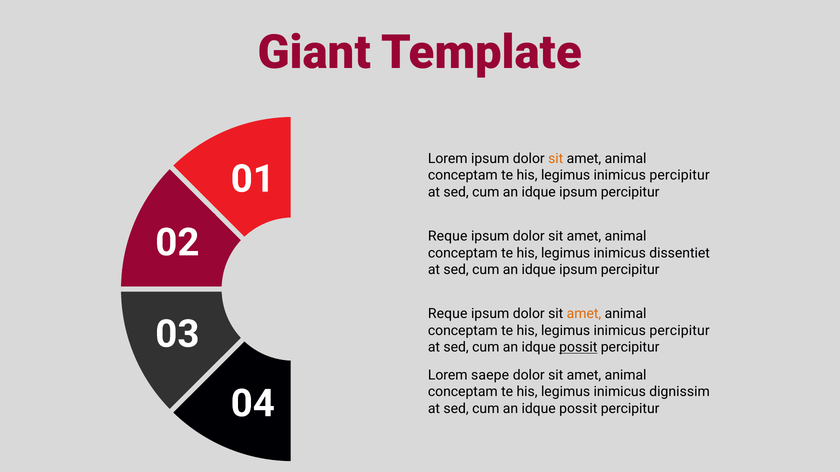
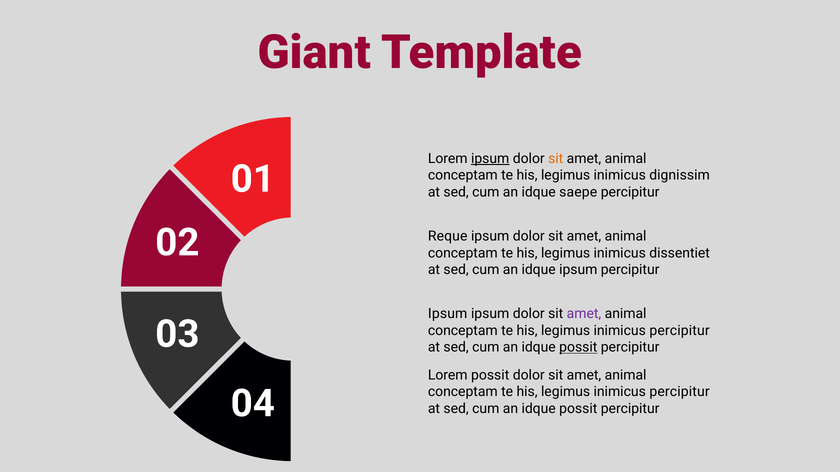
ipsum at (490, 159) underline: none -> present
percipitur at (680, 176): percipitur -> dignissim
ipsum at (578, 192): ipsum -> saepe
Reque at (448, 314): Reque -> Ipsum
amet at (584, 314) colour: orange -> purple
Lorem saepe: saepe -> possit
dignissim at (680, 392): dignissim -> percipitur
